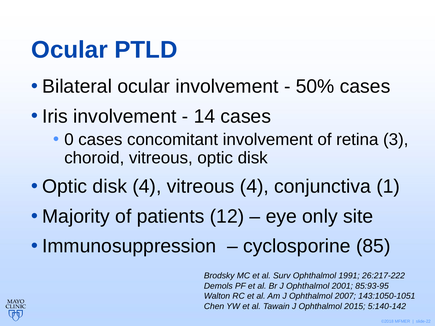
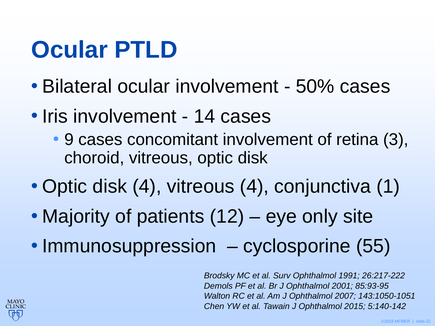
0: 0 -> 9
85: 85 -> 55
